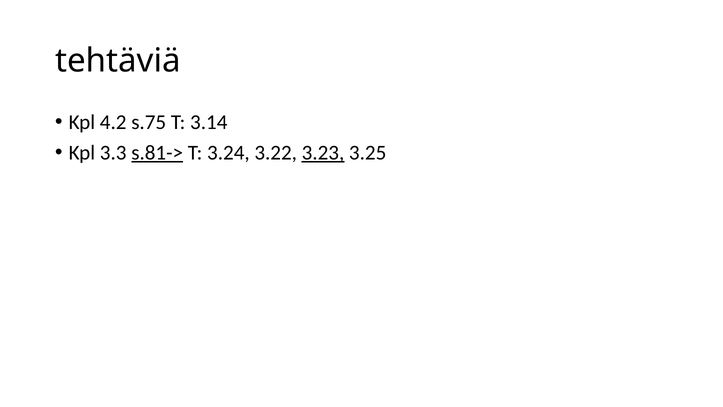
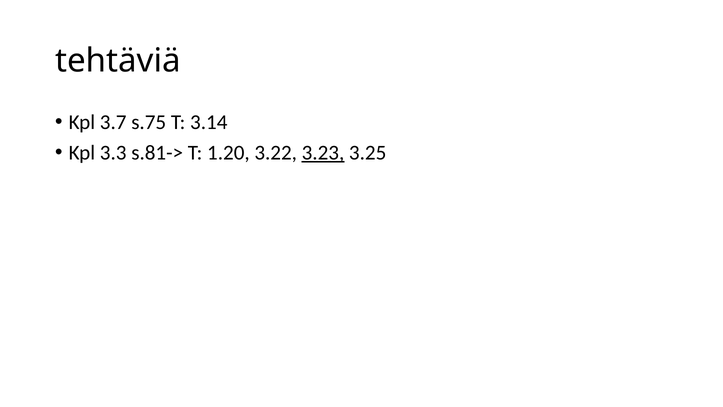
4.2: 4.2 -> 3.7
s.81-> underline: present -> none
3.24: 3.24 -> 1.20
